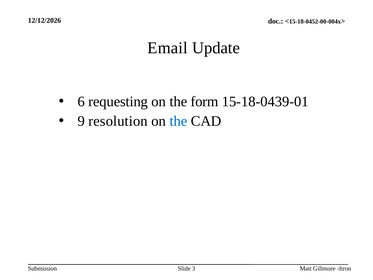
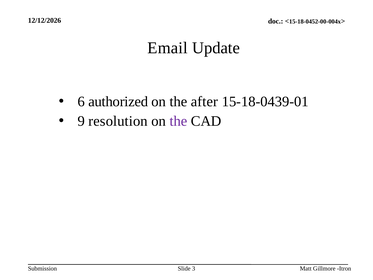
requesting: requesting -> authorized
form: form -> after
the at (178, 121) colour: blue -> purple
